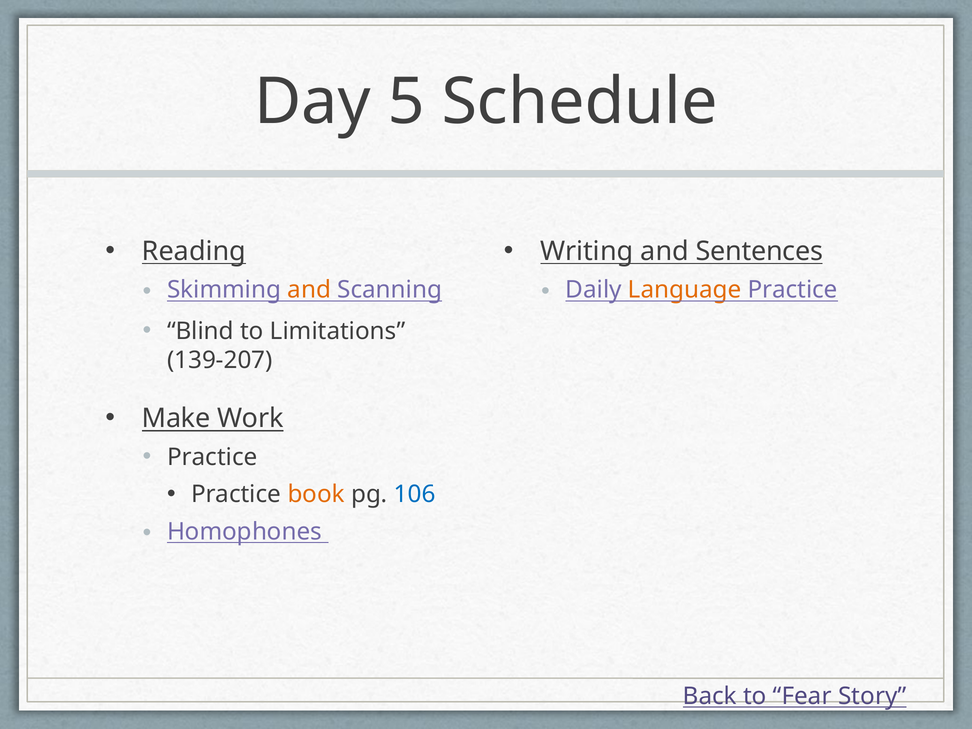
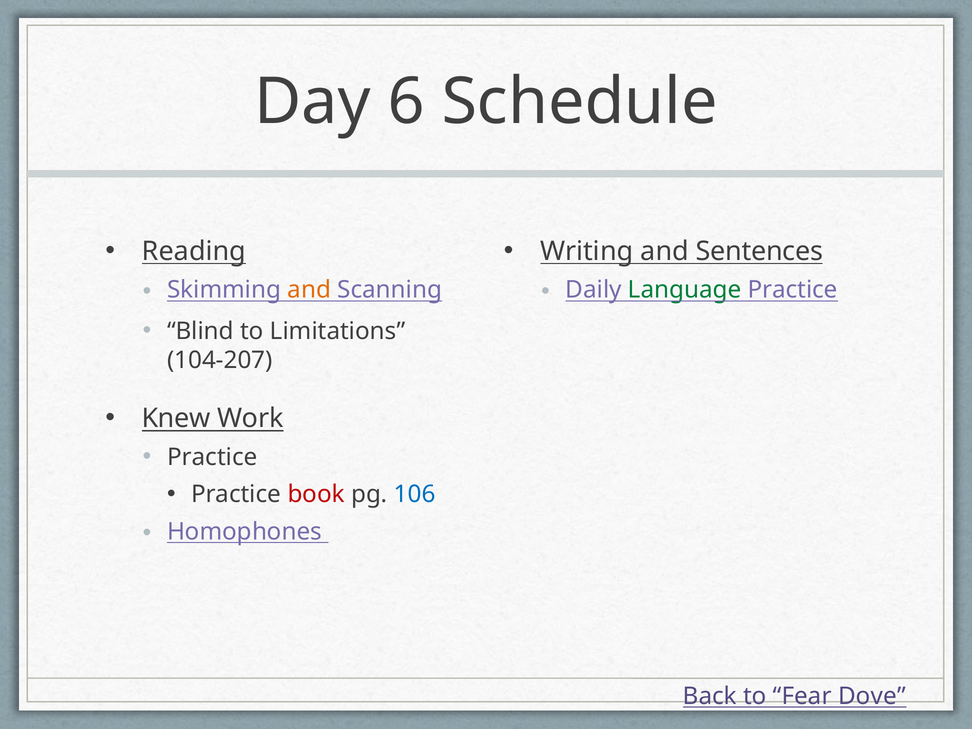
5: 5 -> 6
Language colour: orange -> green
139-207: 139-207 -> 104-207
Make: Make -> Knew
book colour: orange -> red
Story: Story -> Dove
